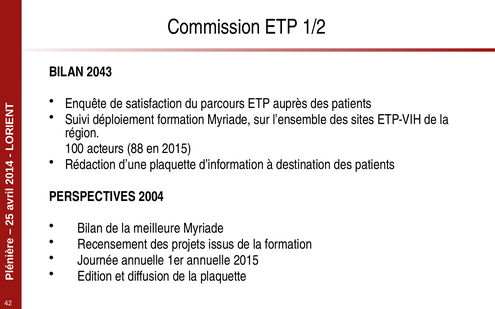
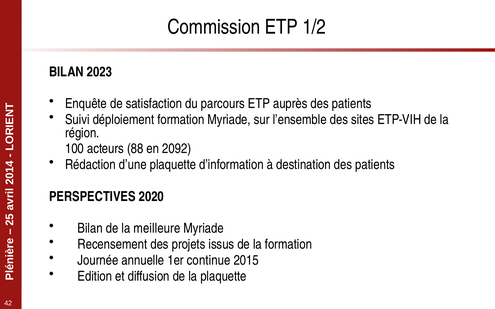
2043: 2043 -> 2023
en 2015: 2015 -> 2092
2004: 2004 -> 2020
1er annuelle: annuelle -> continue
